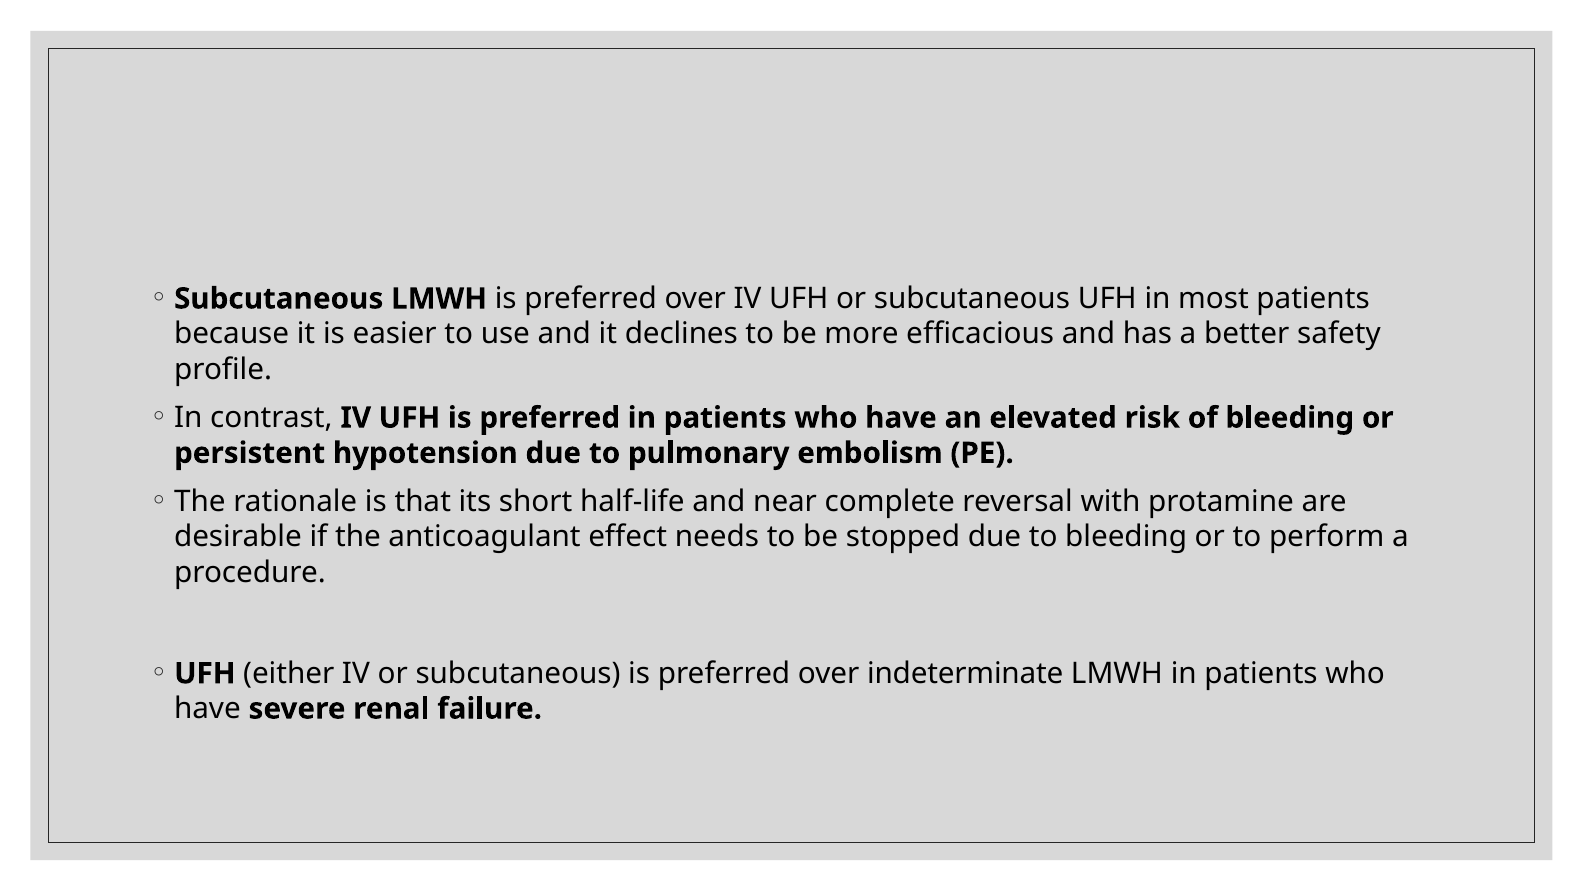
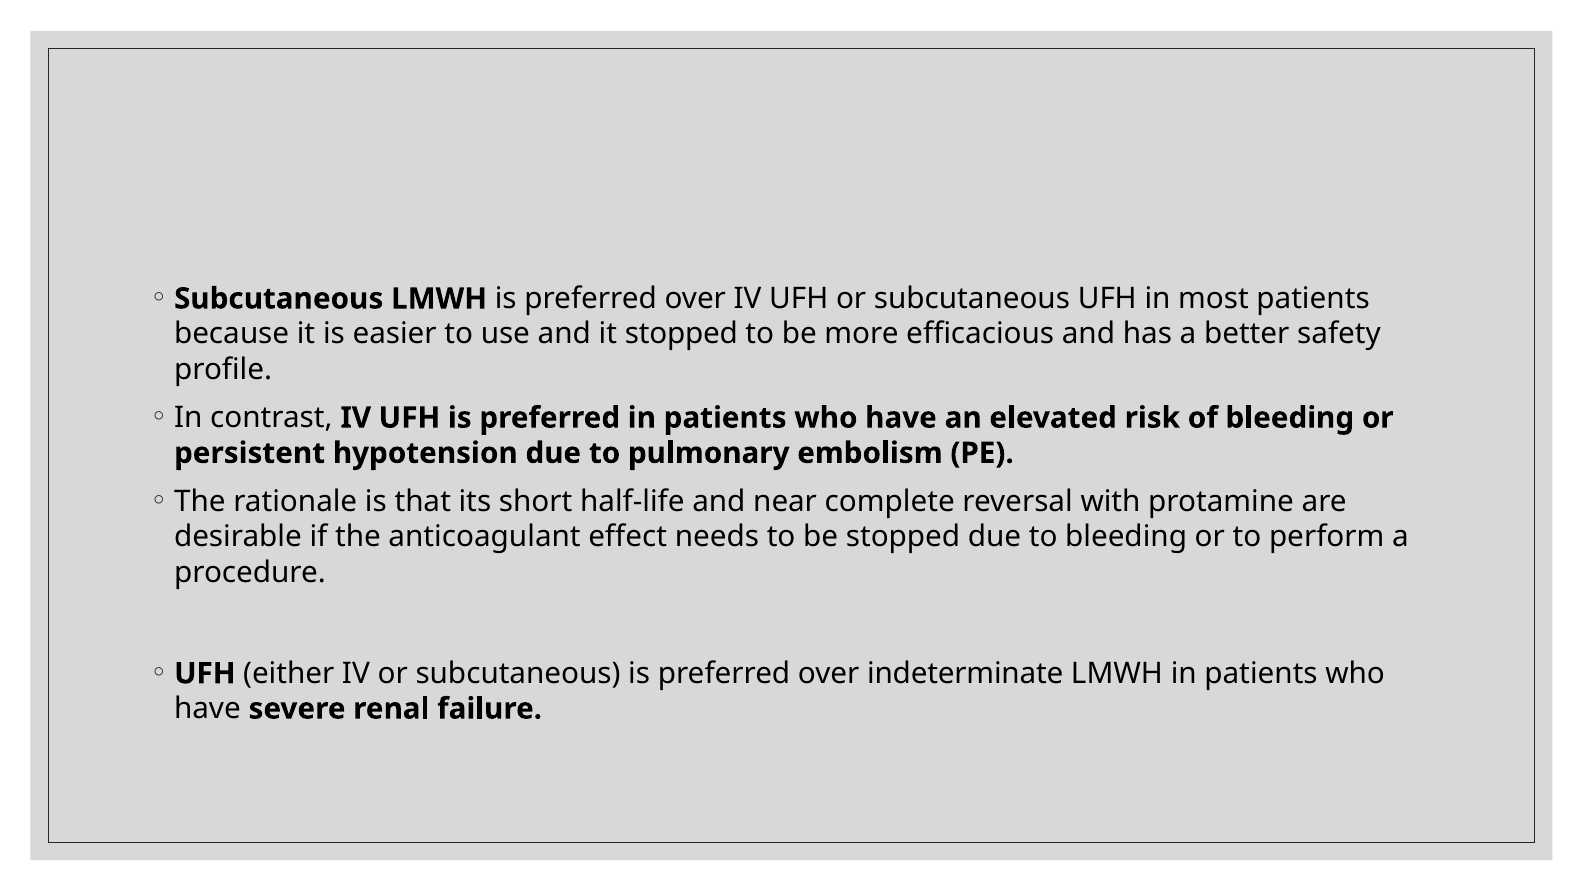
it declines: declines -> stopped
